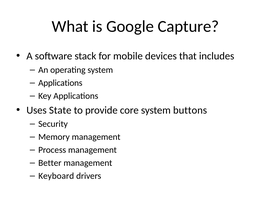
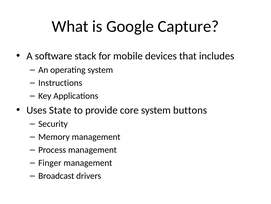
Applications at (60, 83): Applications -> Instructions
Better: Better -> Finger
Keyboard: Keyboard -> Broadcast
